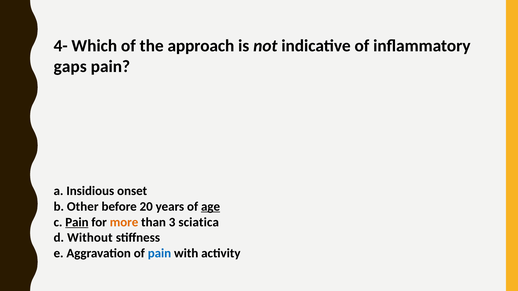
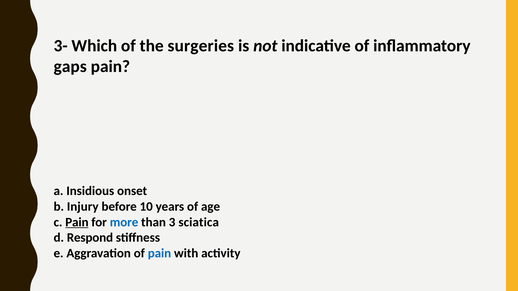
4-: 4- -> 3-
approach: approach -> surgeries
Other: Other -> Injury
20: 20 -> 10
age underline: present -> none
more colour: orange -> blue
Without: Without -> Respond
